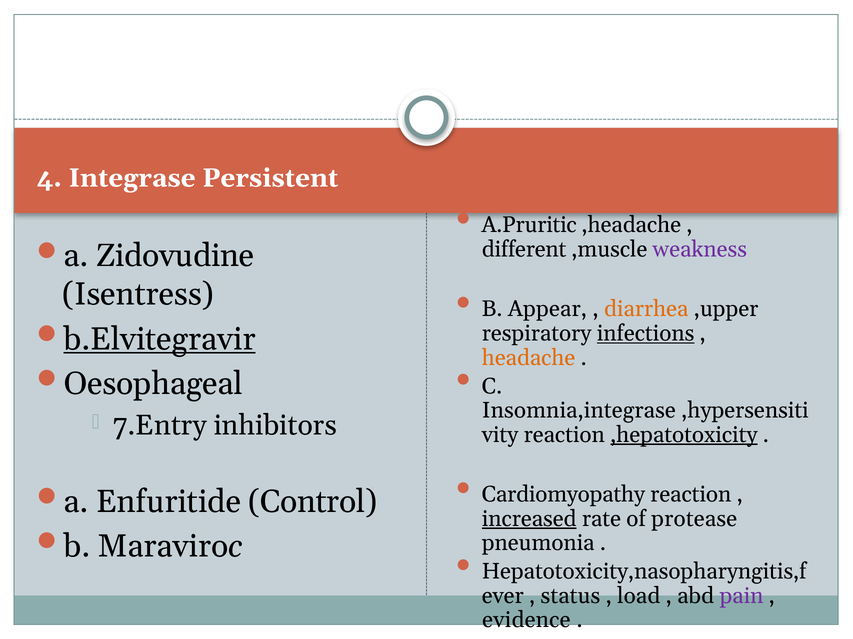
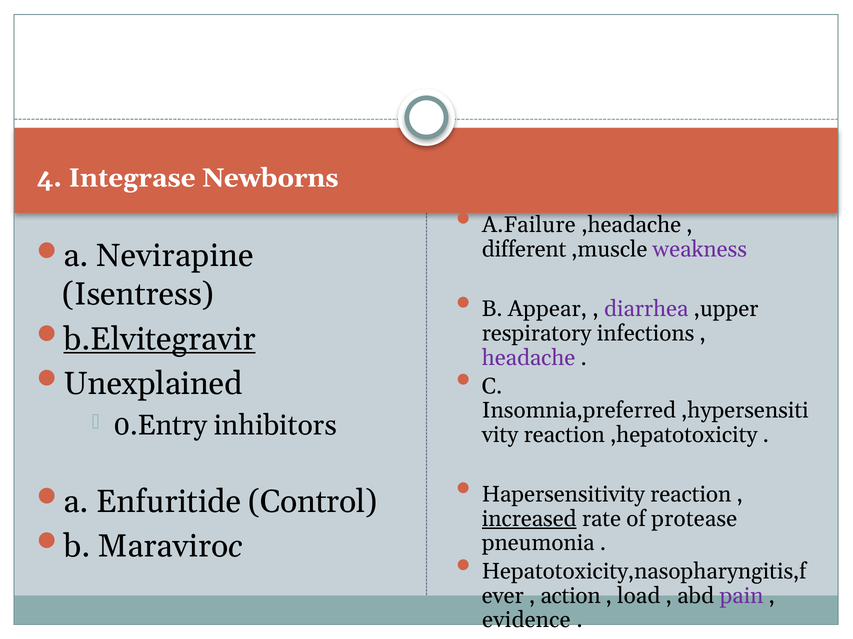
Persistent: Persistent -> Newborns
A.Pruritic: A.Pruritic -> A.Failure
Zidovudine: Zidovudine -> Nevirapine
diarrhea colour: orange -> purple
infections underline: present -> none
headache colour: orange -> purple
Oesophageal: Oesophageal -> Unexplained
Insomnia,integrase: Insomnia,integrase -> Insomnia,preferred
7.Entry: 7.Entry -> 0.Entry
,hepatotoxicity underline: present -> none
Cardiomyopathy: Cardiomyopathy -> Hapersensitivity
status: status -> action
